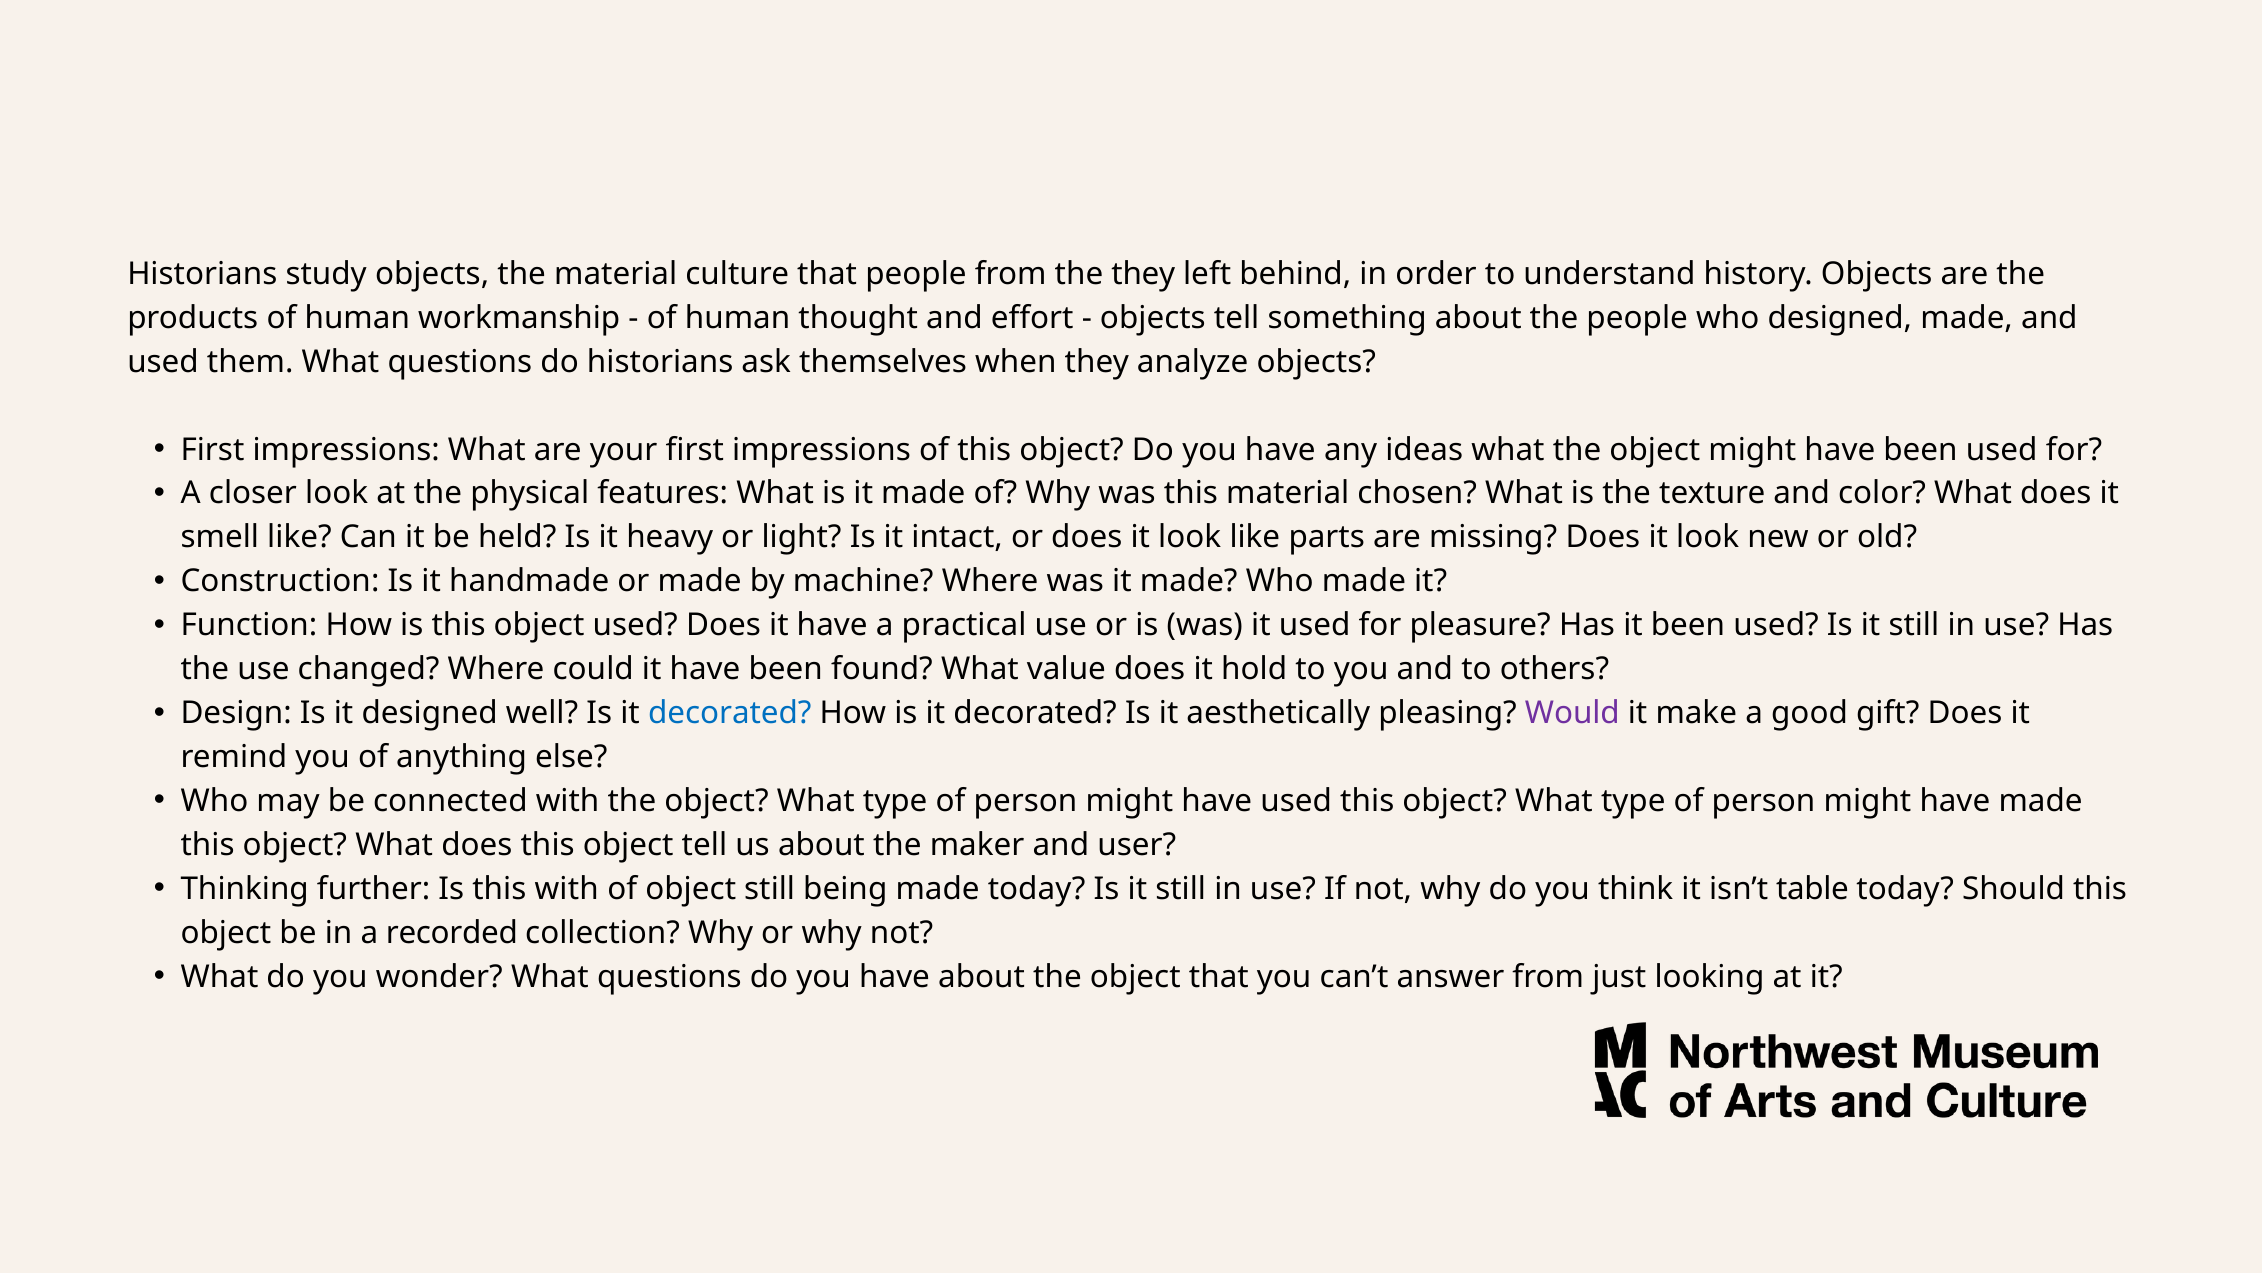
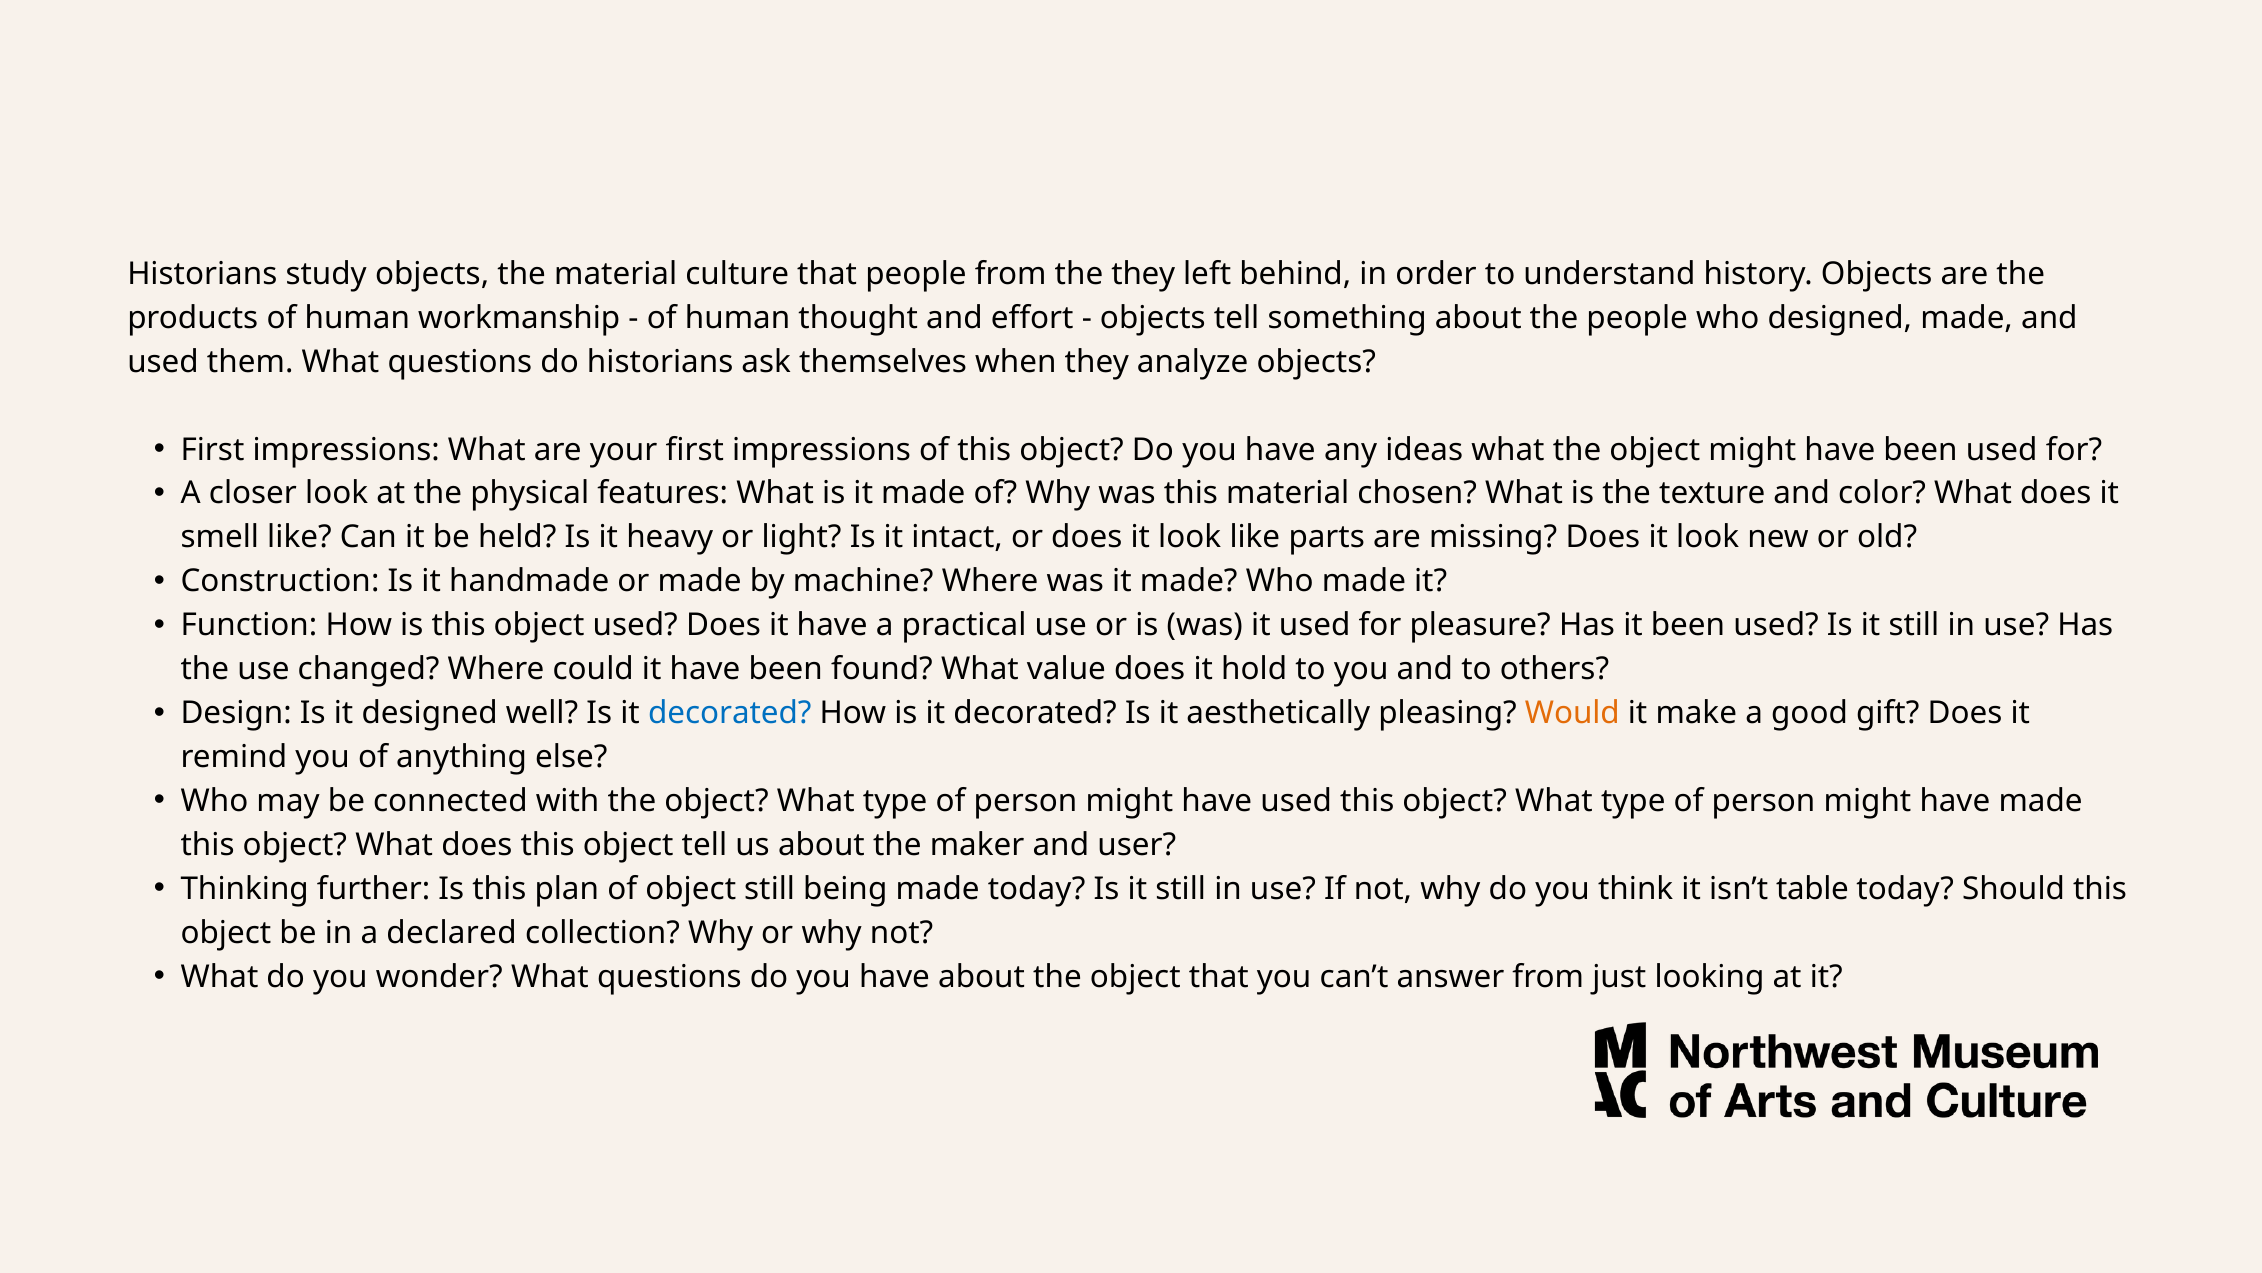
Would colour: purple -> orange
this with: with -> plan
recorded: recorded -> declared
